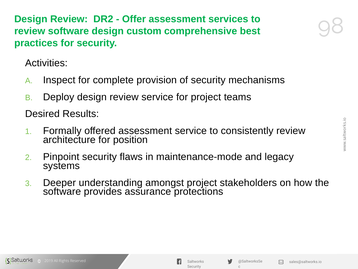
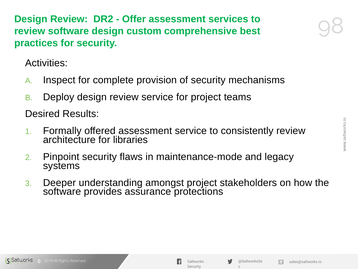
position: position -> libraries
